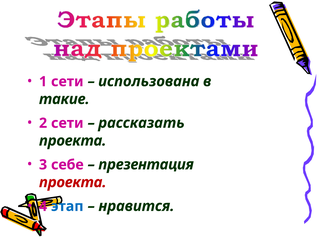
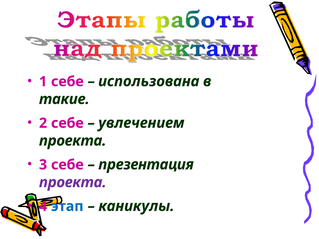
1 сети: сети -> себе
2 сети: сети -> себе
рассказать: рассказать -> увлечением
проекта at (73, 182) colour: red -> purple
нравится: нравится -> каникулы
